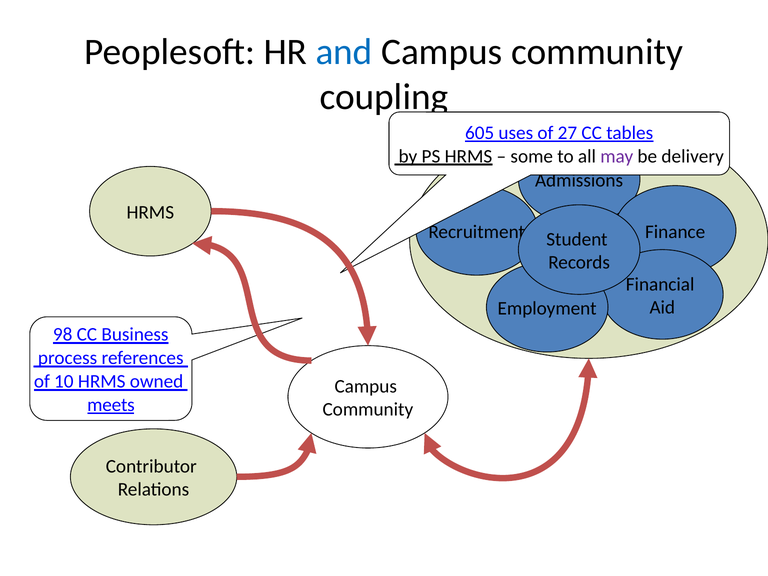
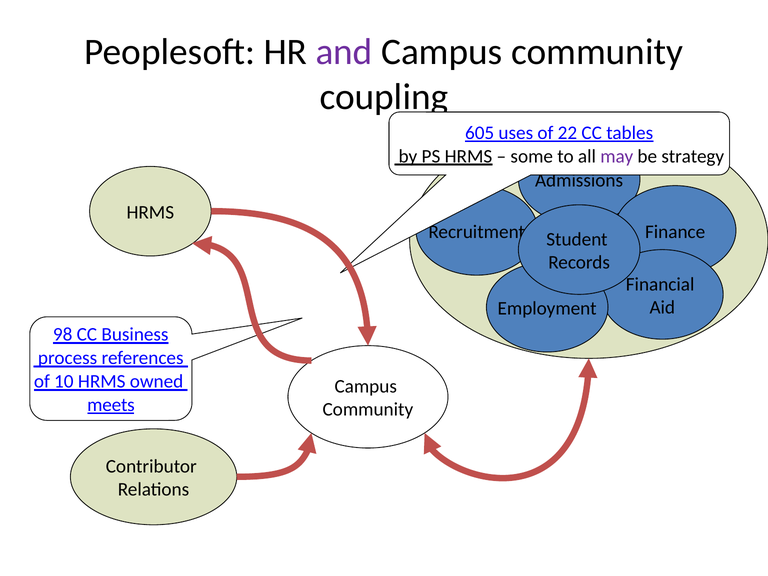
and colour: blue -> purple
27: 27 -> 22
delivery: delivery -> strategy
